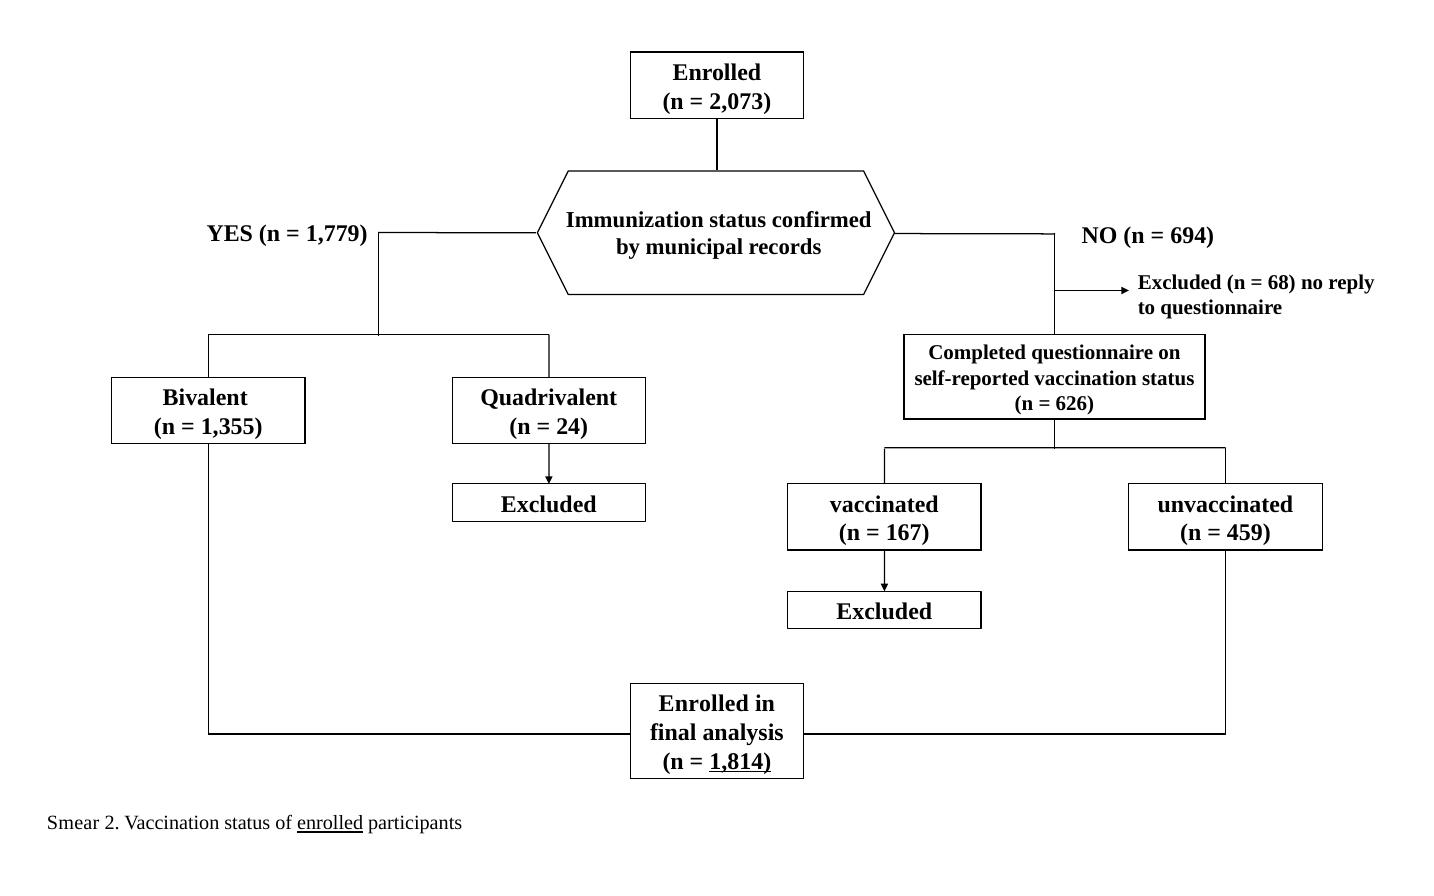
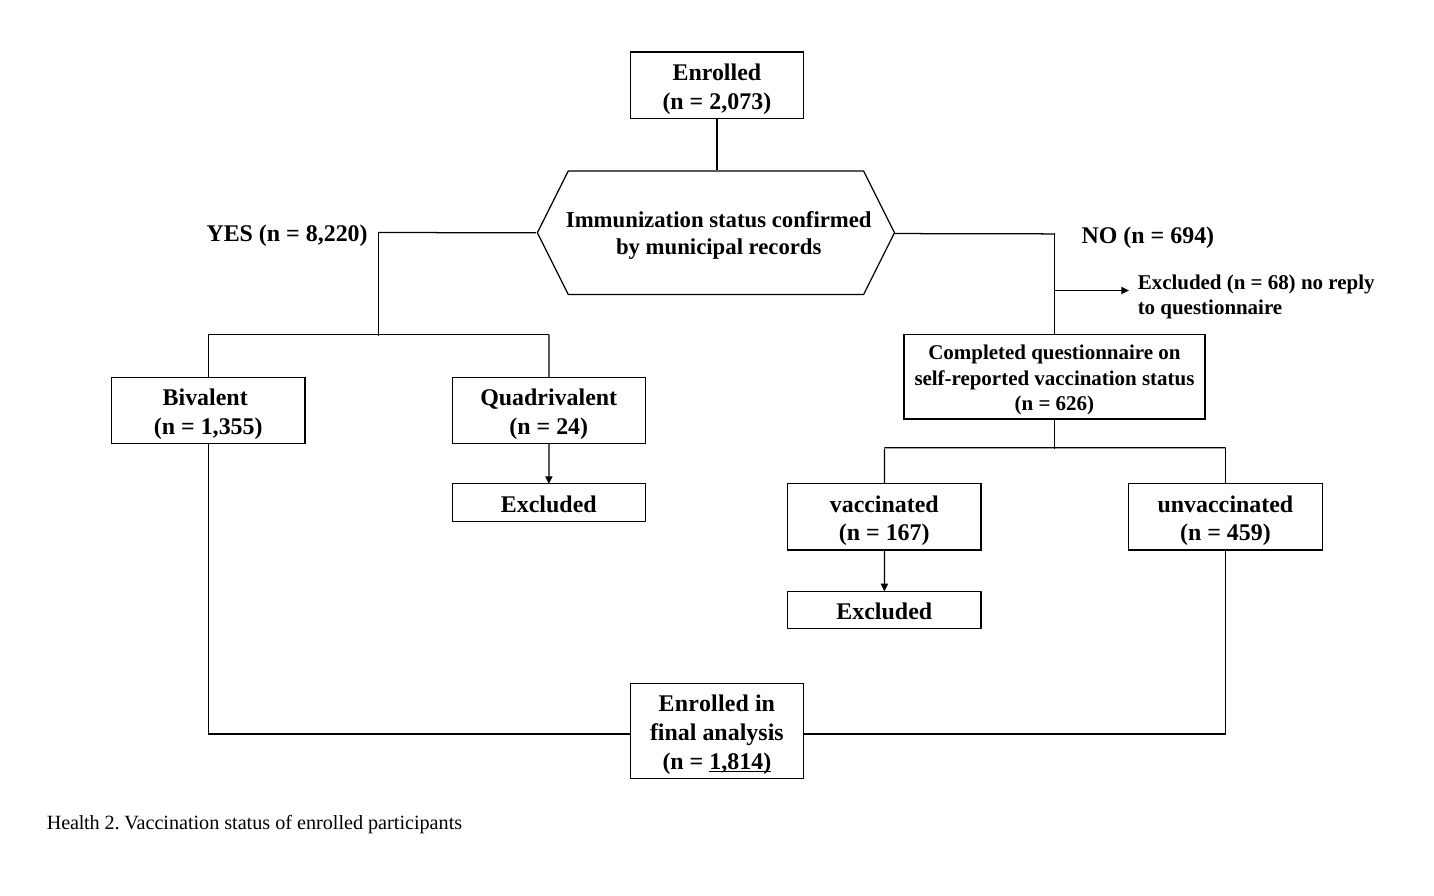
1,779: 1,779 -> 8,220
Smear: Smear -> Health
enrolled at (330, 823) underline: present -> none
